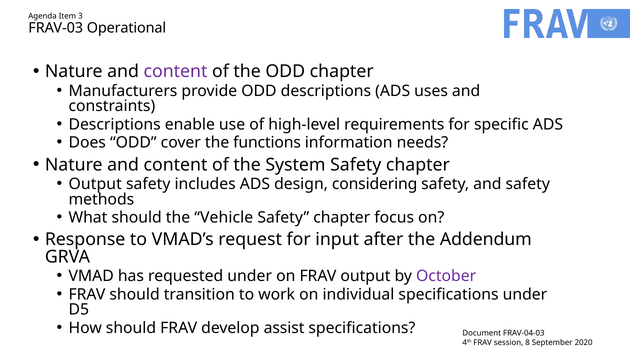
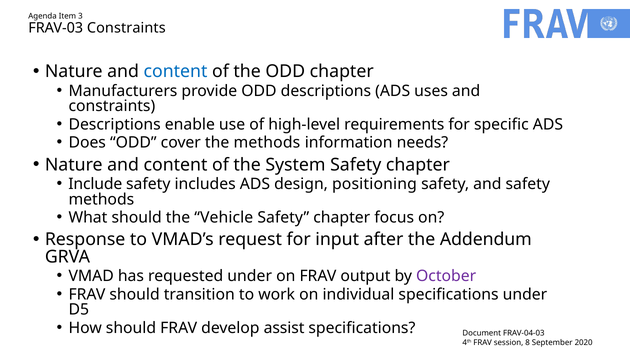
FRAV-03 Operational: Operational -> Constraints
content at (175, 72) colour: purple -> blue
the functions: functions -> methods
Output at (95, 184): Output -> Include
considering: considering -> positioning
